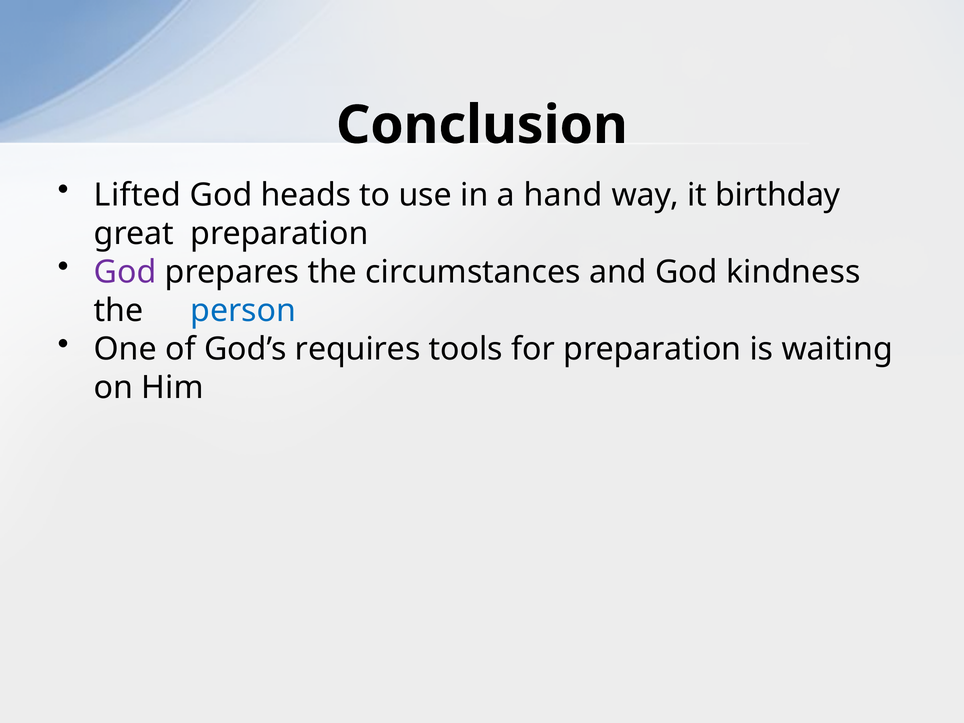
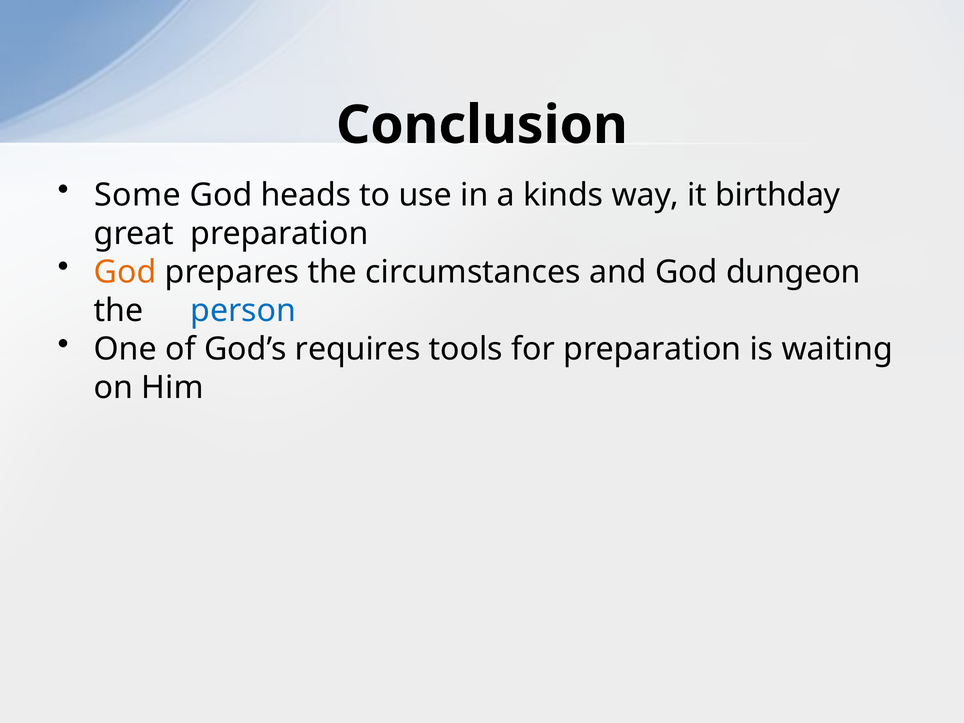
Lifted: Lifted -> Some
hand: hand -> kinds
God at (125, 272) colour: purple -> orange
kindness: kindness -> dungeon
